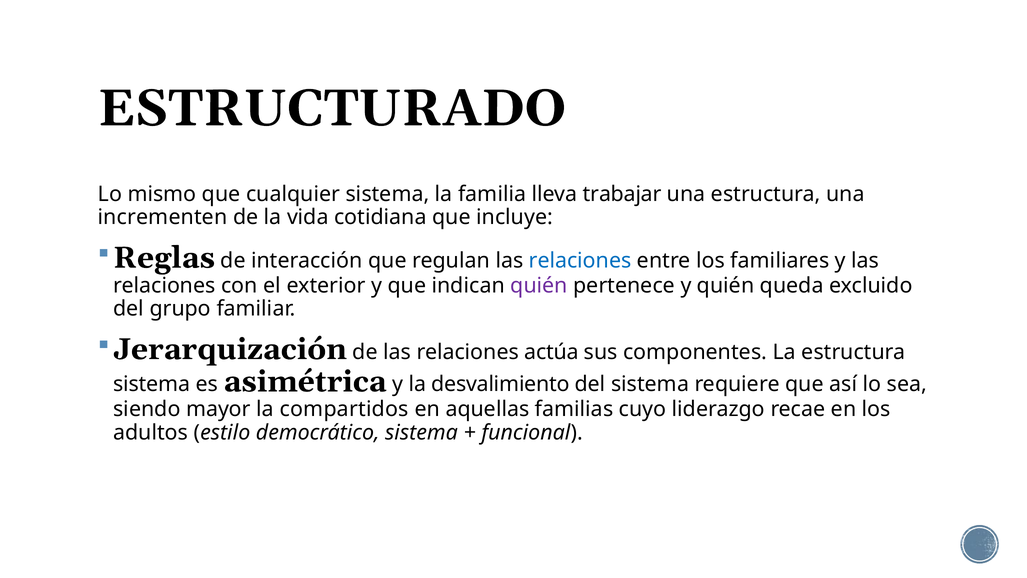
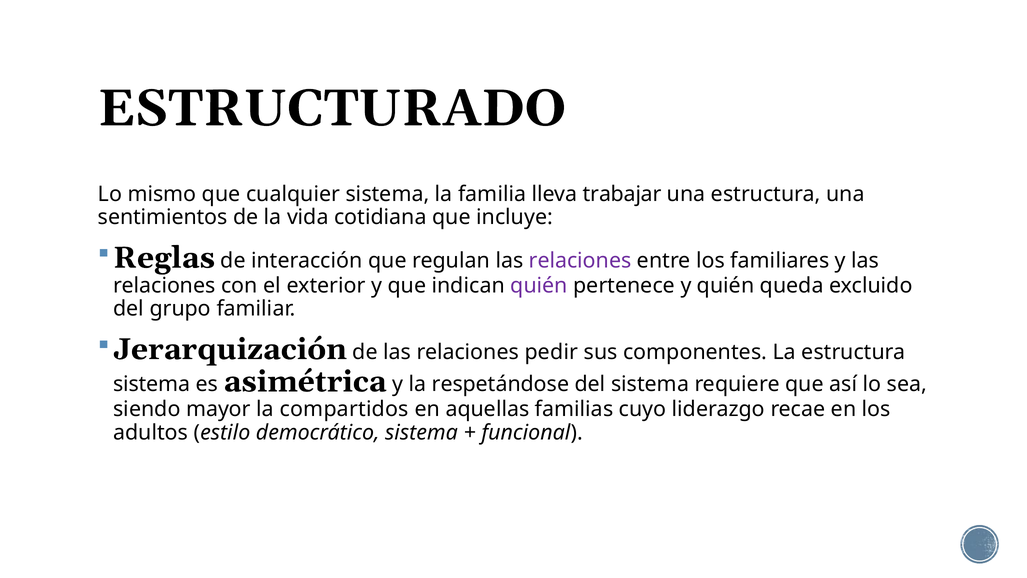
incrementen: incrementen -> sentimientos
relaciones at (580, 260) colour: blue -> purple
actúa: actúa -> pedir
desvalimiento: desvalimiento -> respetándose
